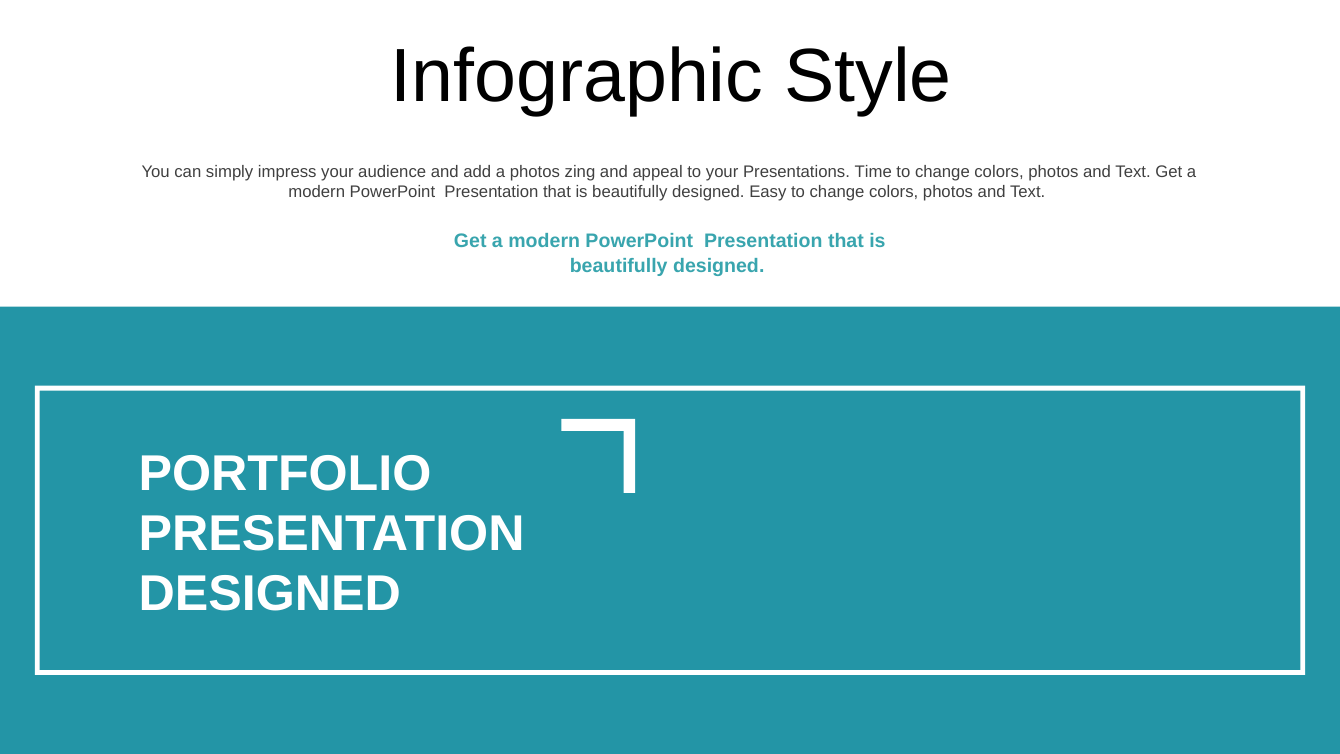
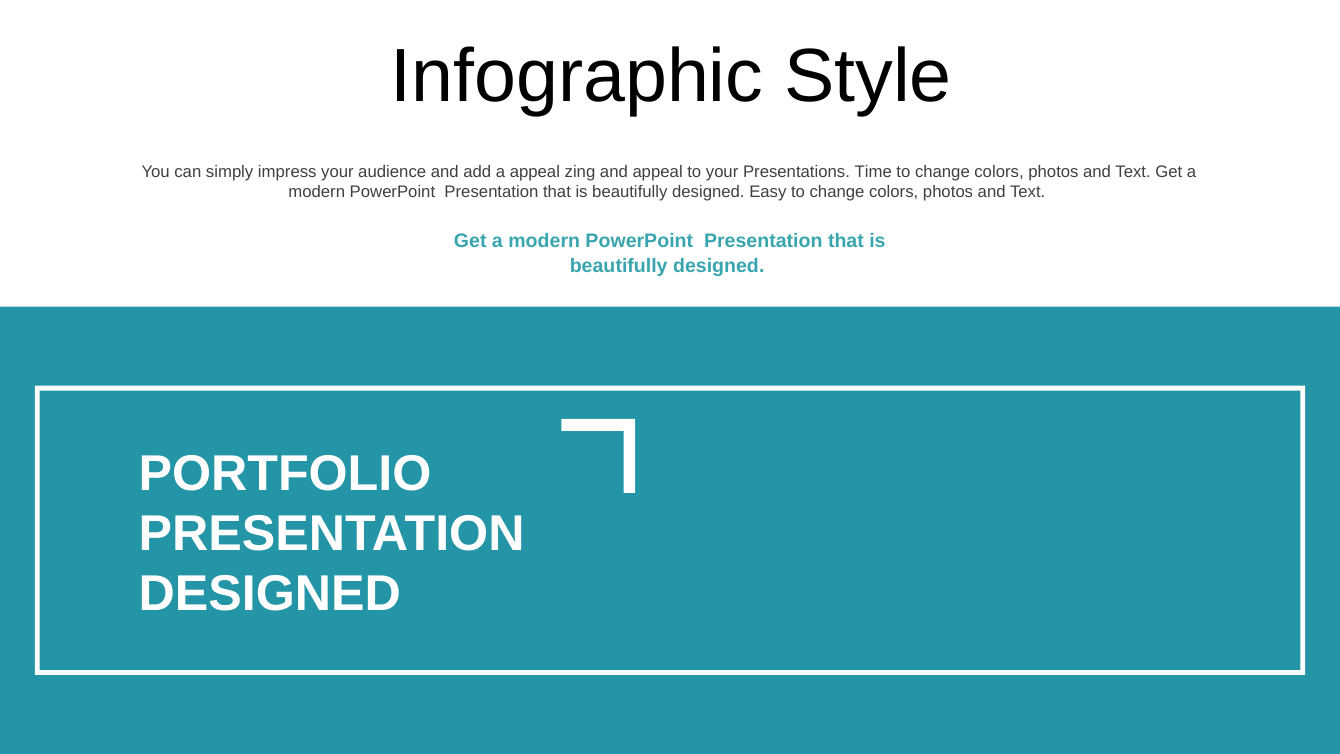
a photos: photos -> appeal
